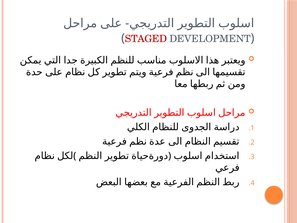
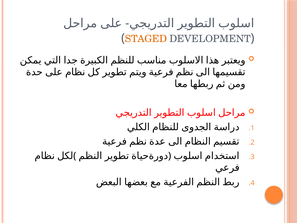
STAGED colour: red -> orange
